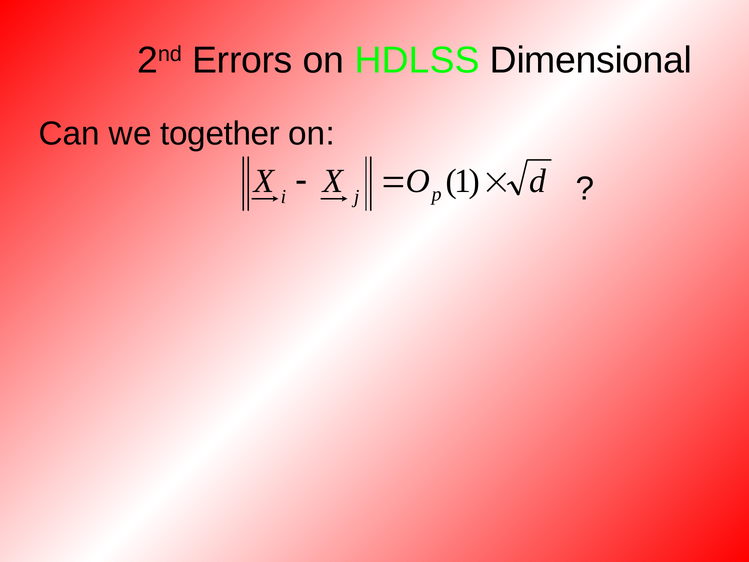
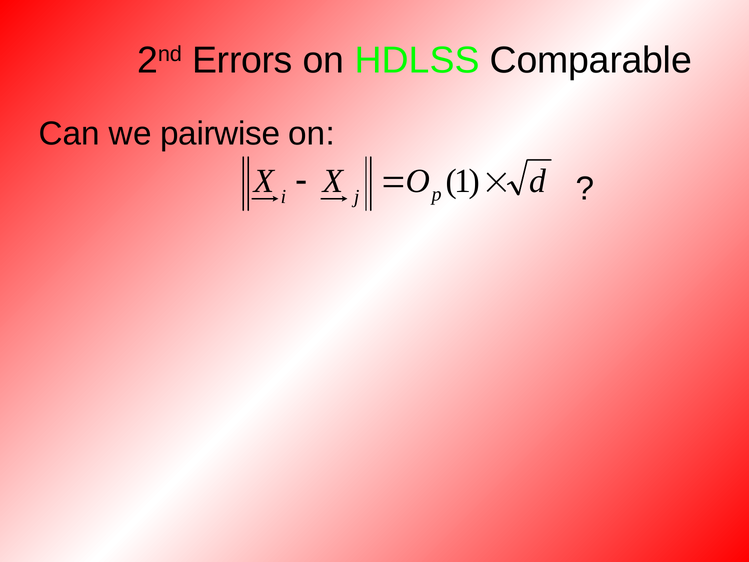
Dimensional: Dimensional -> Comparable
together: together -> pairwise
